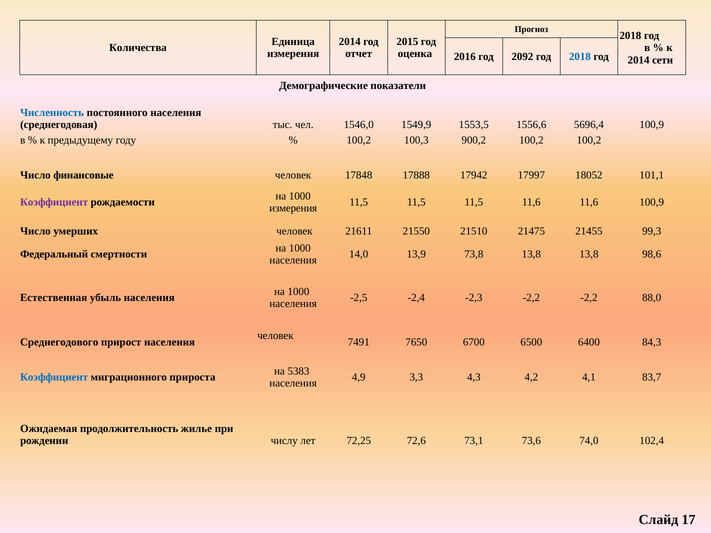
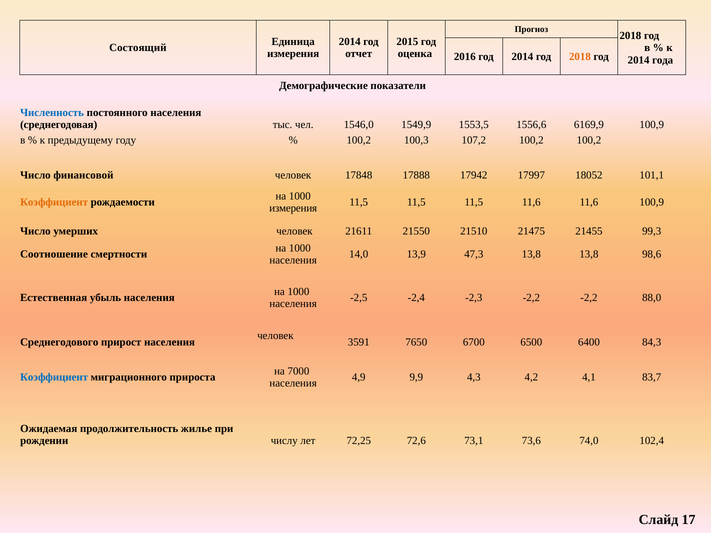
Количества: Количества -> Состоящий
год 2092: 2092 -> 2014
2018 at (580, 57) colour: blue -> orange
сети: сети -> года
5696,4: 5696,4 -> 6169,9
900,2: 900,2 -> 107,2
финансовые: финансовые -> финансовой
Коэффициент at (54, 202) colour: purple -> orange
Федеральный: Федеральный -> Соотношение
73,8: 73,8 -> 47,3
7491: 7491 -> 3591
5383: 5383 -> 7000
3,3: 3,3 -> 9,9
